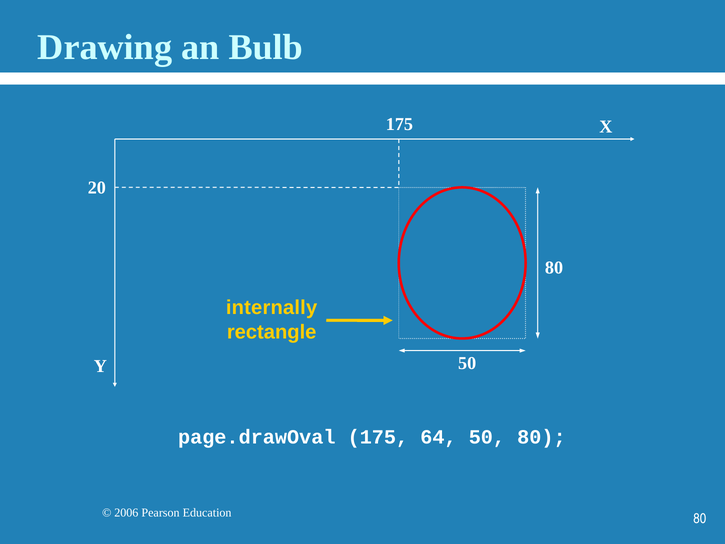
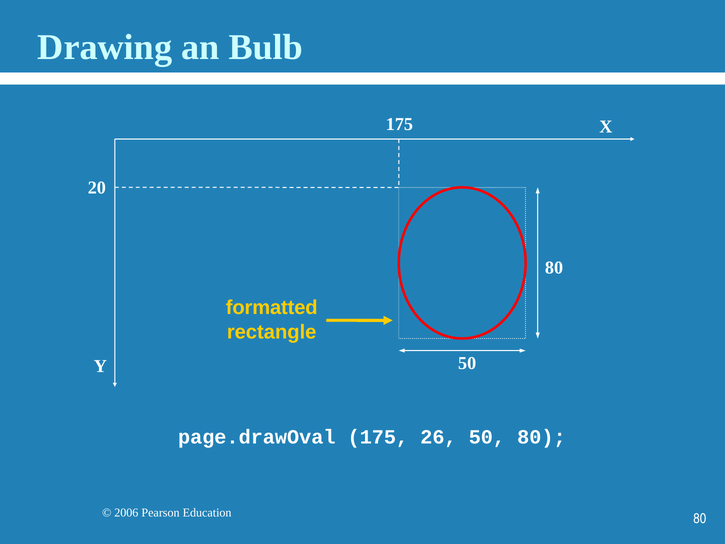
internally: internally -> formatted
64: 64 -> 26
